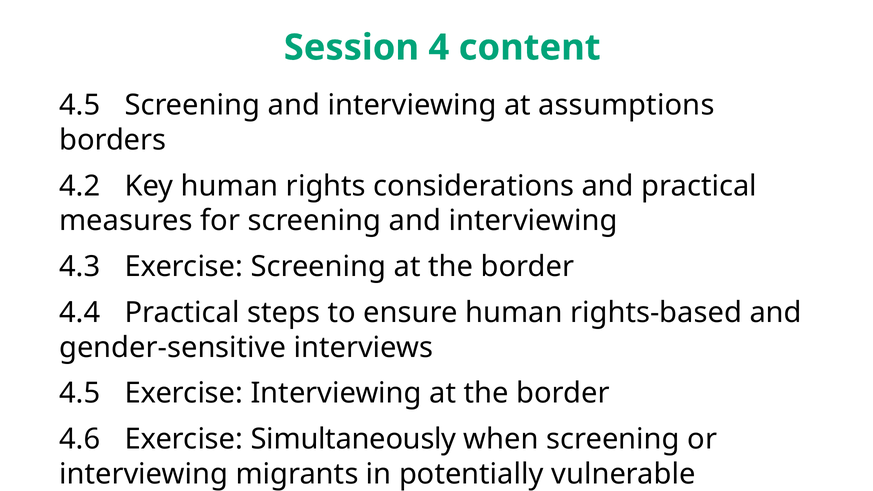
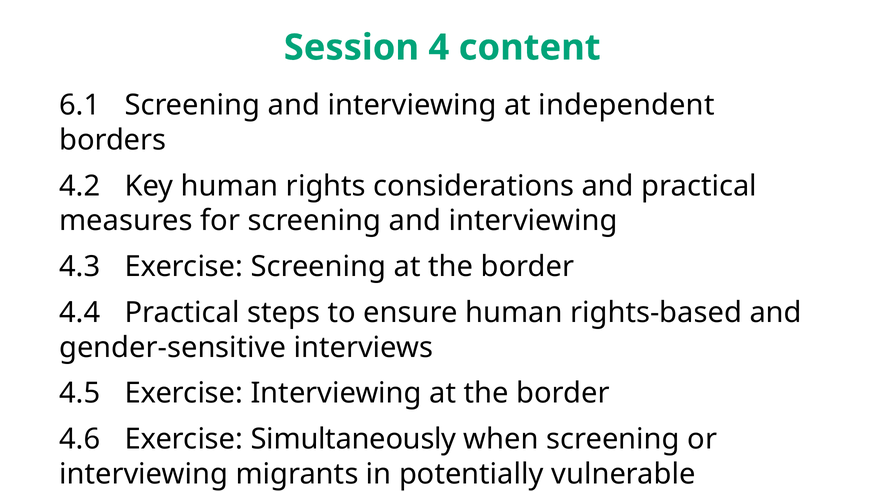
4.5 at (80, 105): 4.5 -> 6.1
assumptions: assumptions -> independent
